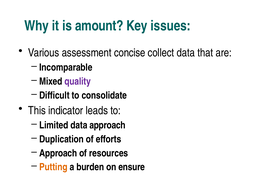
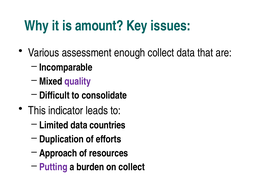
concise: concise -> enough
data approach: approach -> countries
Putting colour: orange -> purple
on ensure: ensure -> collect
